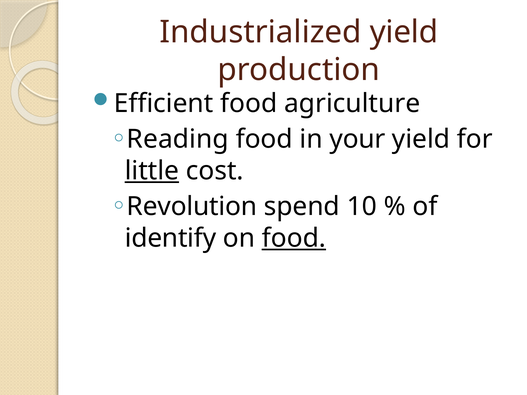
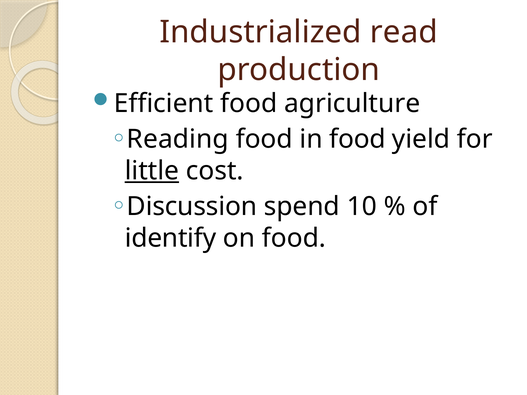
Industrialized yield: yield -> read
in your: your -> food
Revolution: Revolution -> Discussion
food at (294, 238) underline: present -> none
